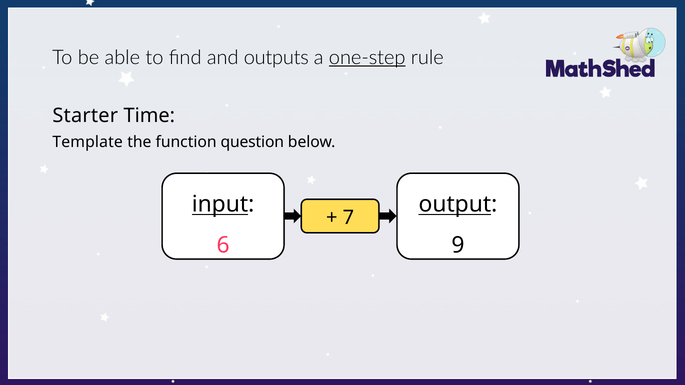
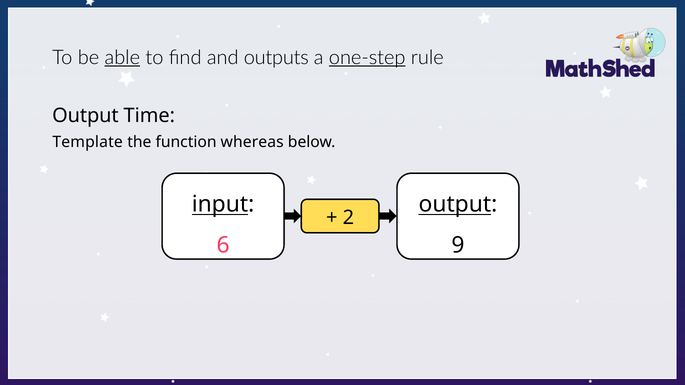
able underline: none -> present
Starter at (85, 116): Starter -> Output
question: question -> whereas
7: 7 -> 2
